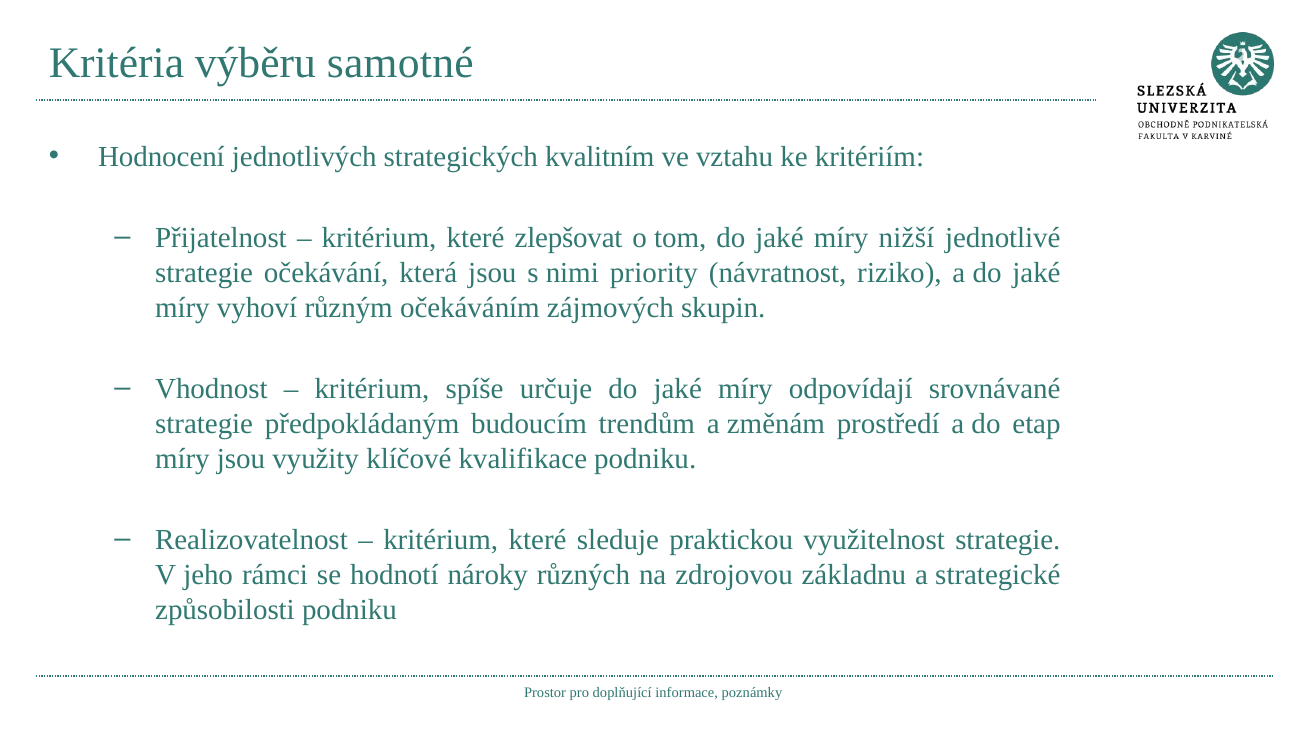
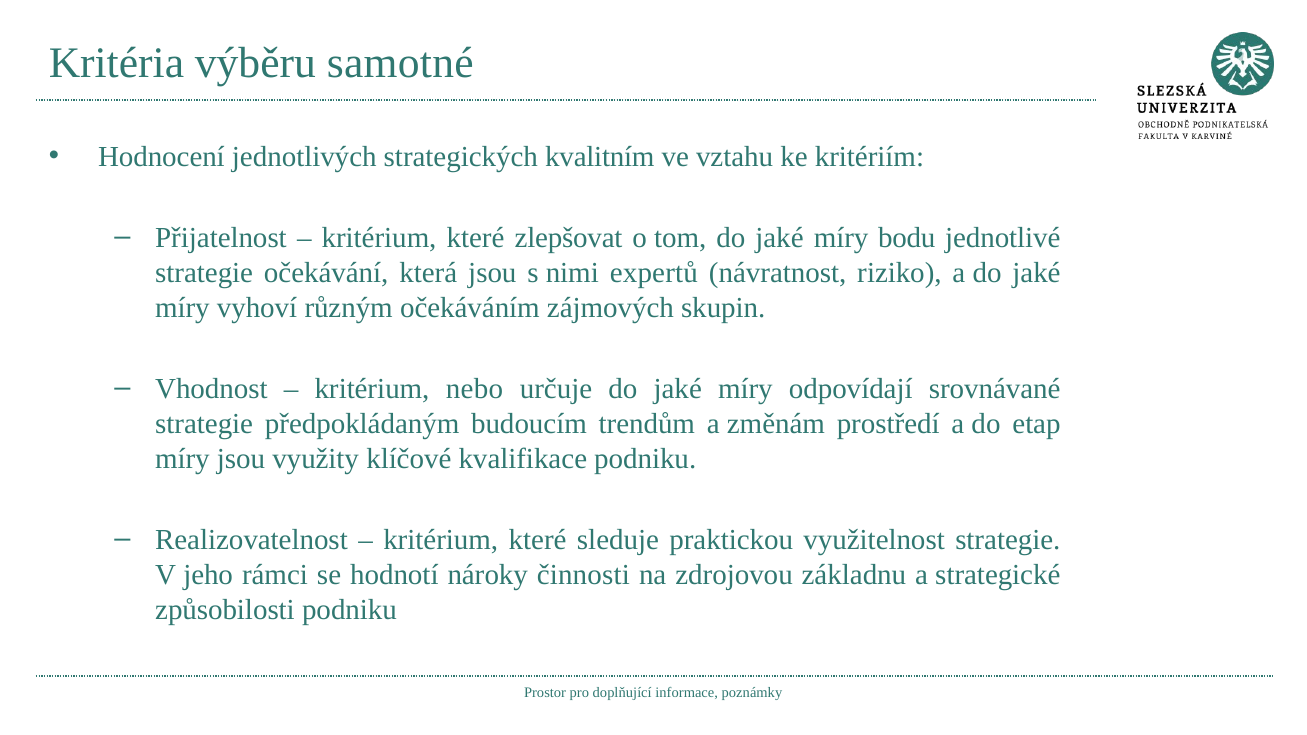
nižší: nižší -> bodu
priority: priority -> expertů
spíše: spíše -> nebo
různých: různých -> činnosti
